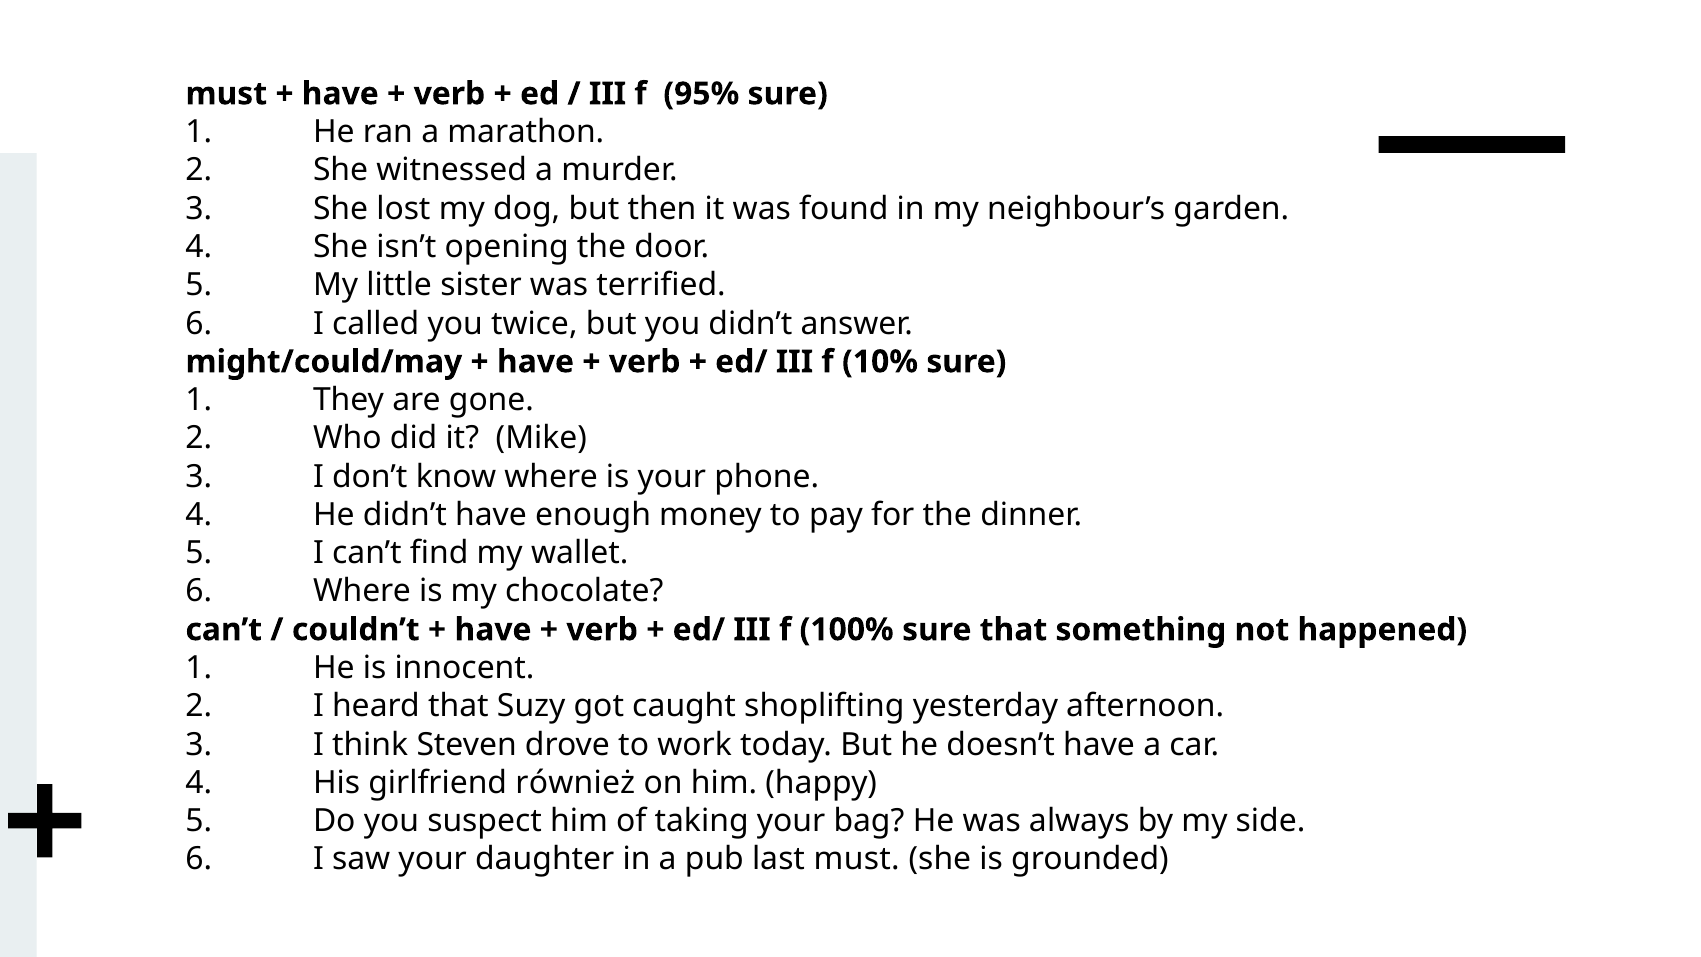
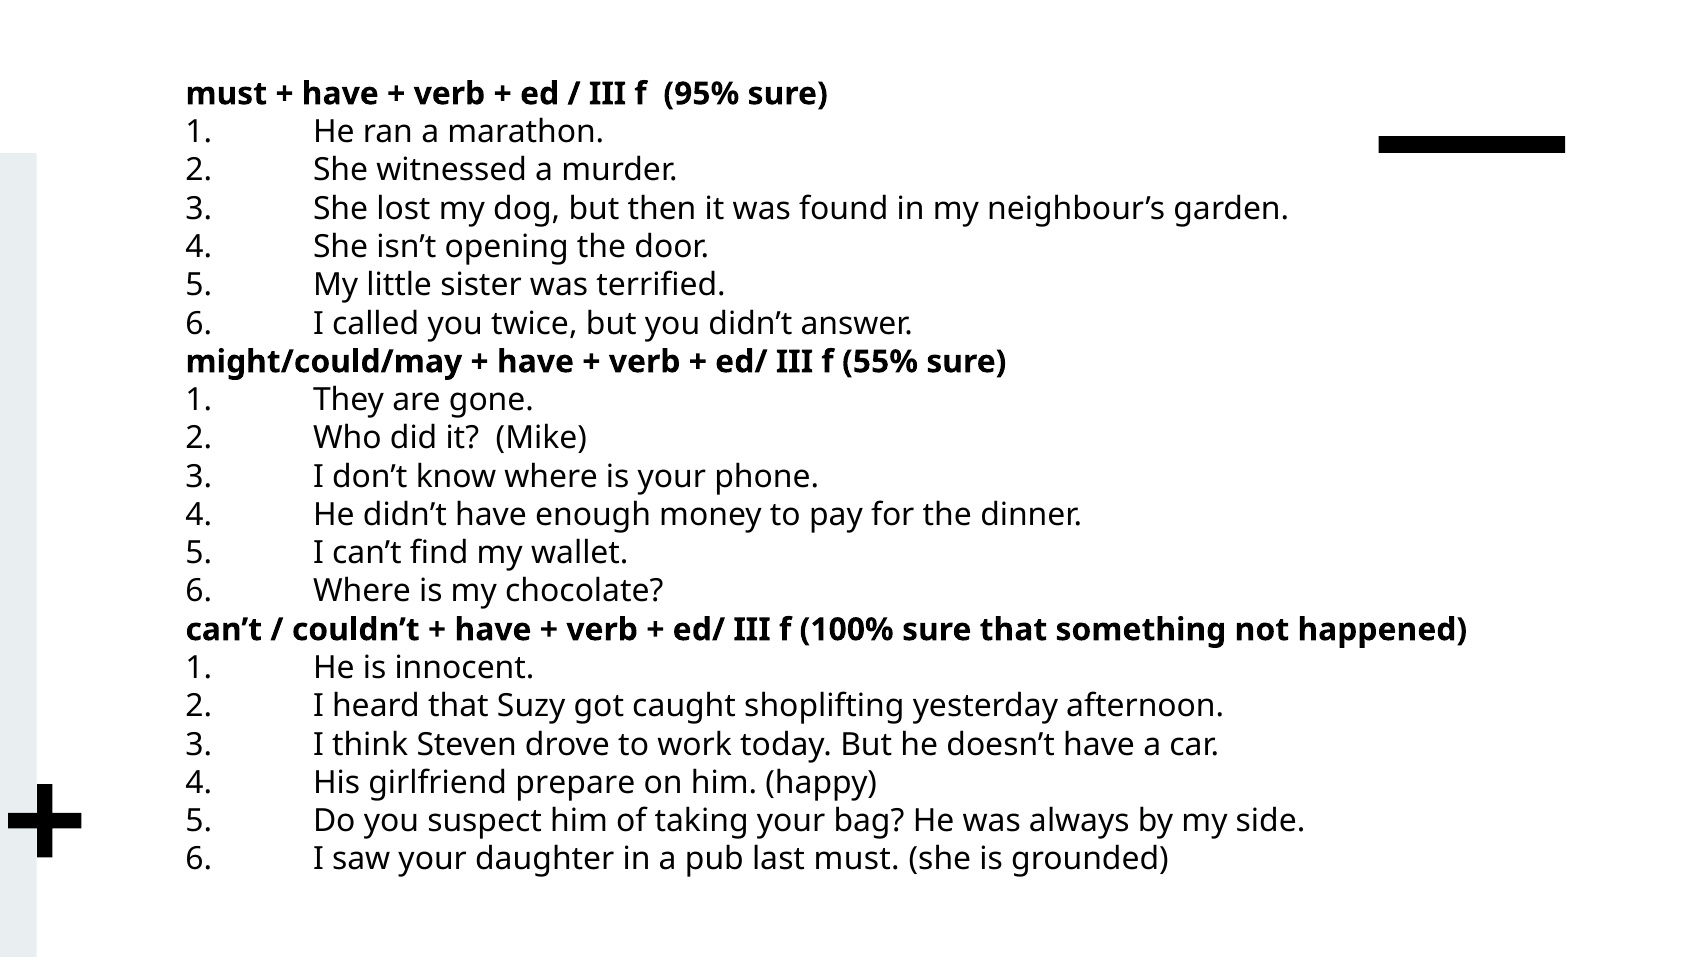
10%: 10% -> 55%
również: również -> prepare
